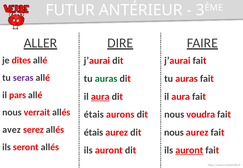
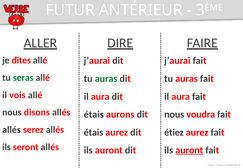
seras colour: purple -> green
pars: pars -> vois
aura at (100, 97) underline: present -> none
verrait: verrait -> disons
avez at (11, 130): avez -> allés
nous at (174, 133): nous -> étiez
